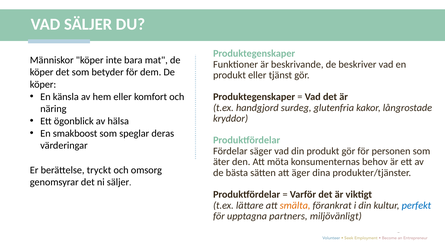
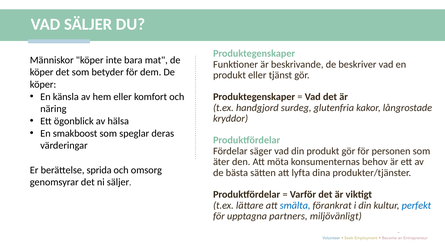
tryckt: tryckt -> sprida
äger: äger -> lyfta
smälta colour: orange -> blue
